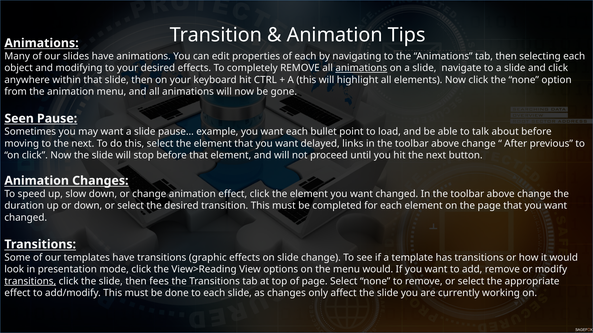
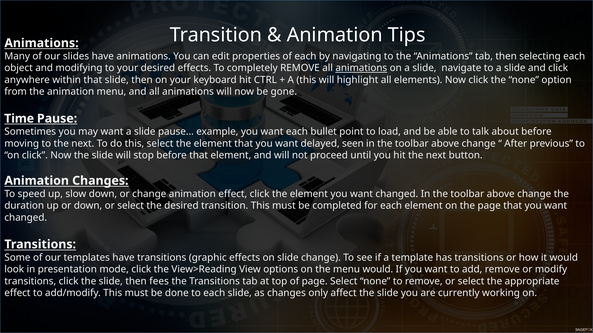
Seen: Seen -> Time
links: links -> seen
transitions at (30, 282) underline: present -> none
